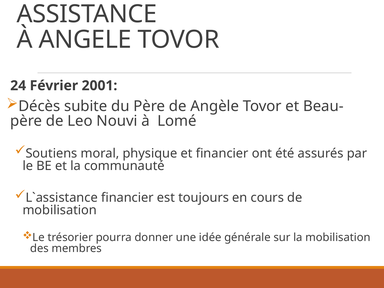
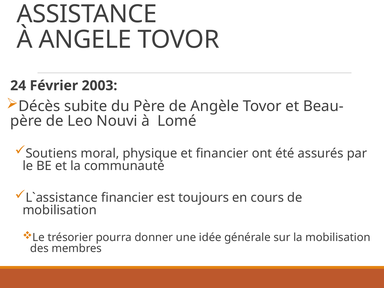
2001: 2001 -> 2003
